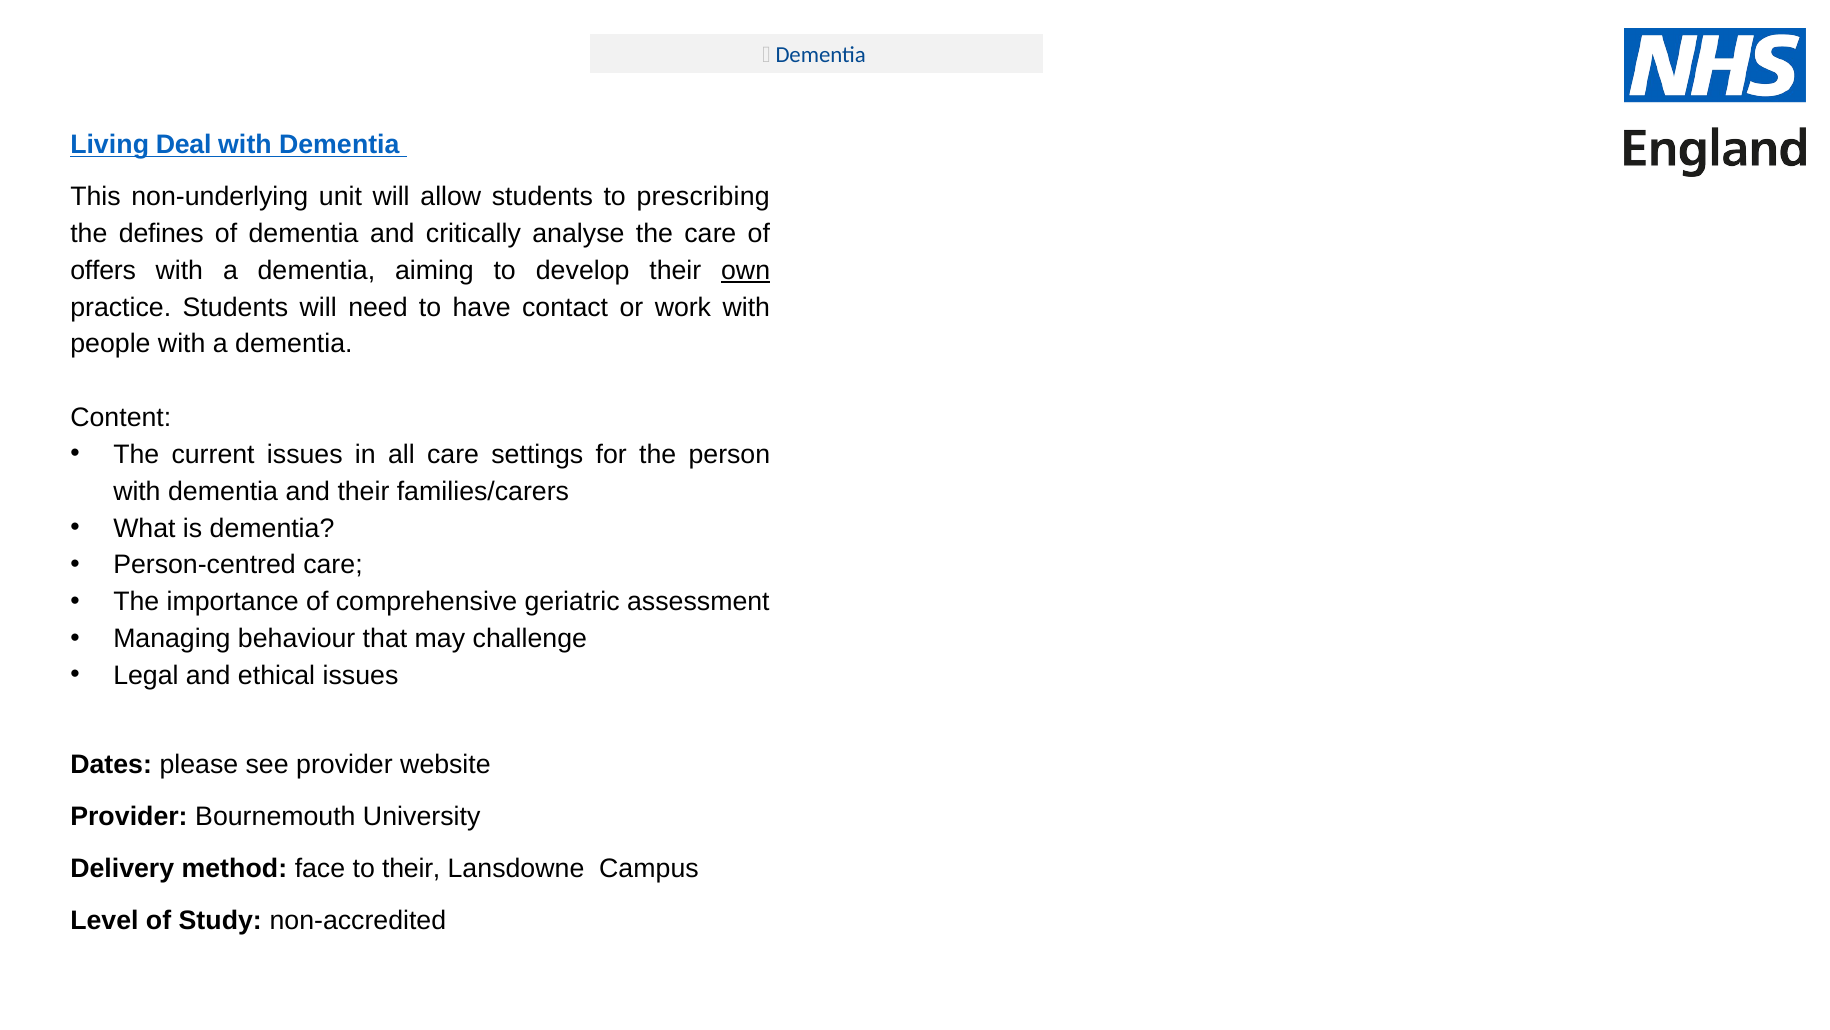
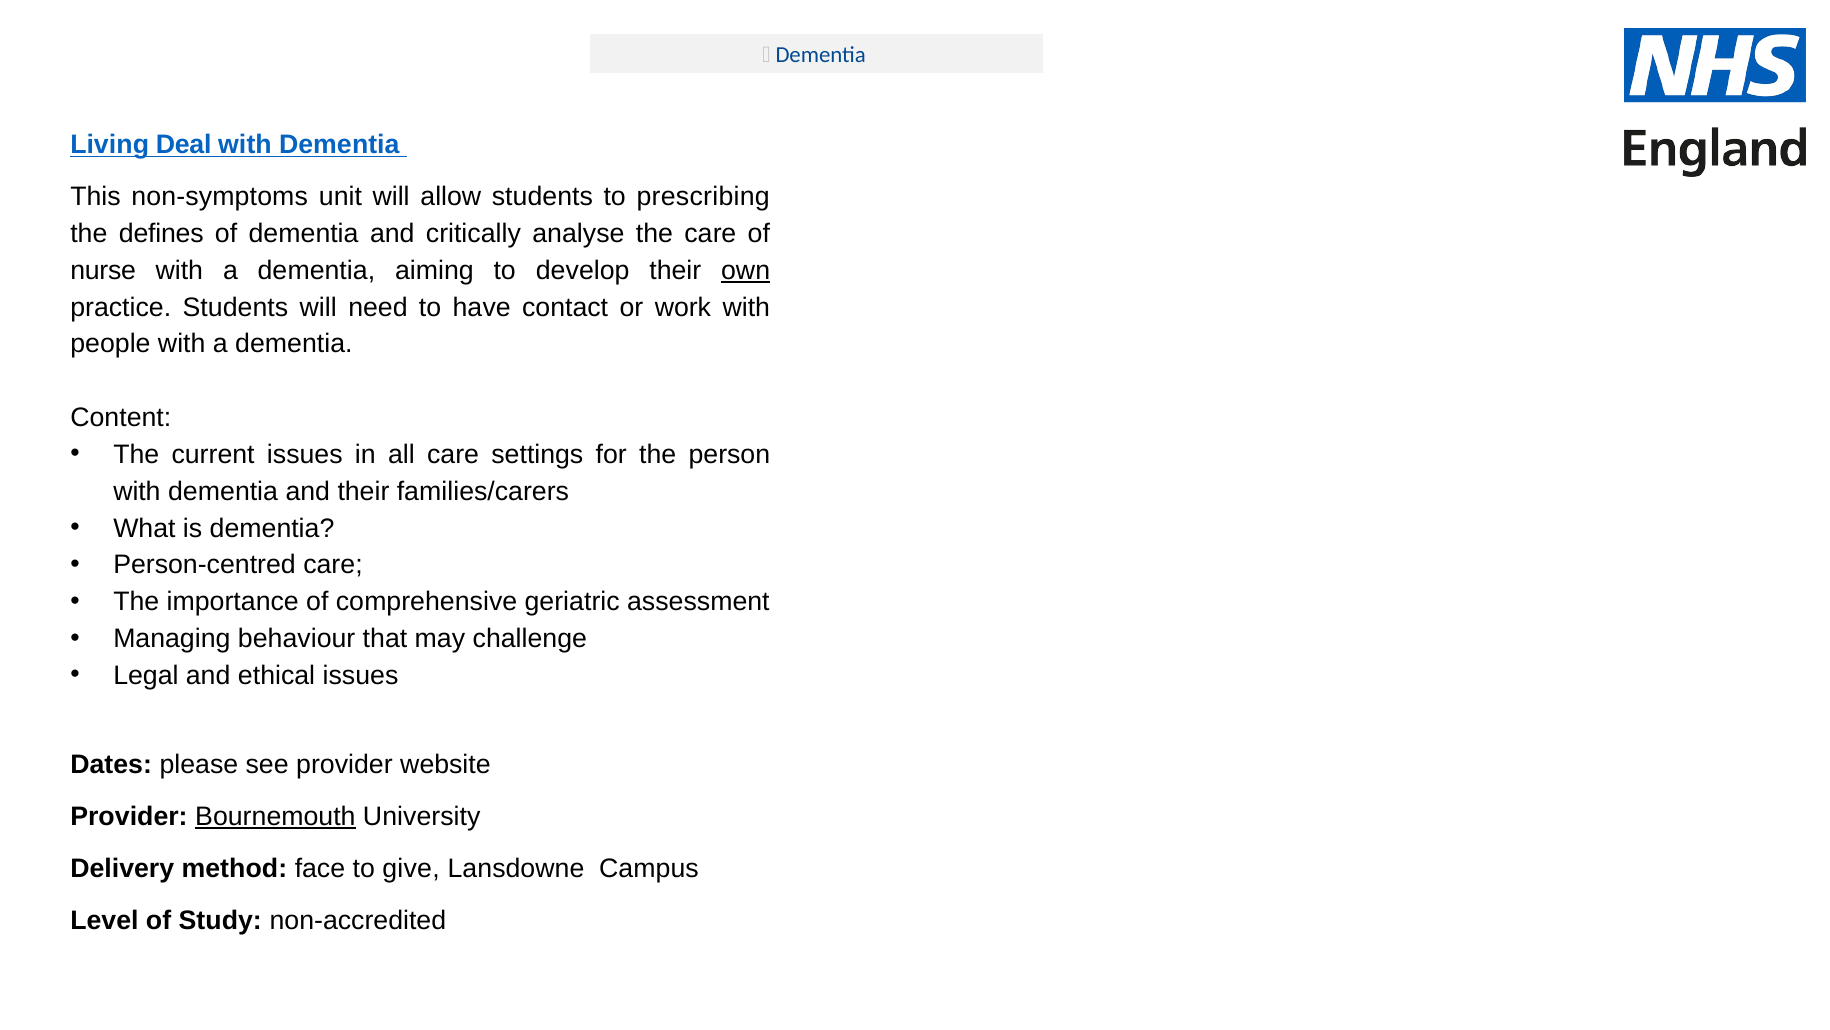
non-underlying: non-underlying -> non-symptoms
offers: offers -> nurse
Bournemouth underline: none -> present
to their: their -> give
